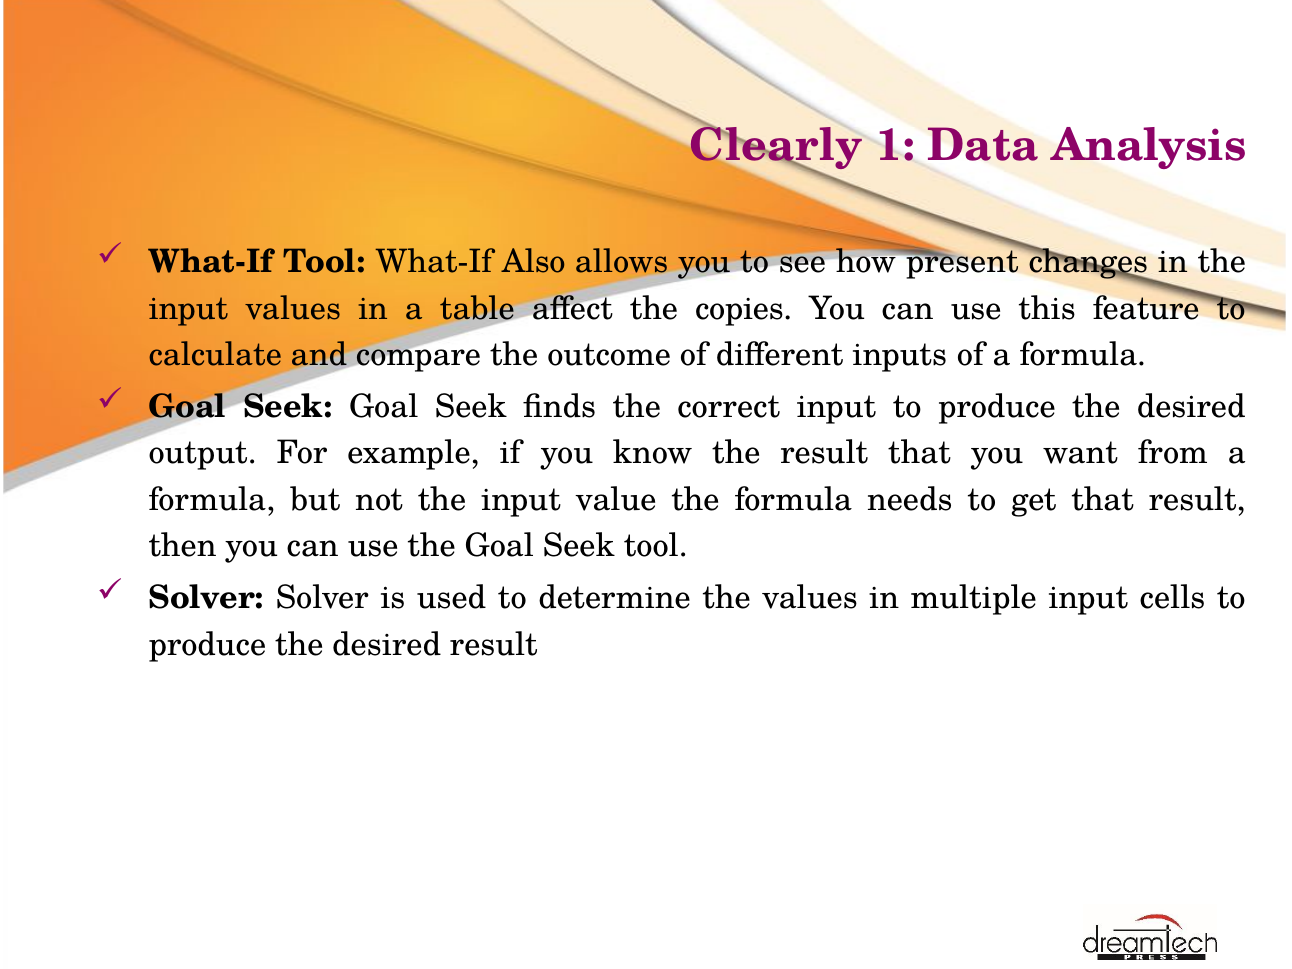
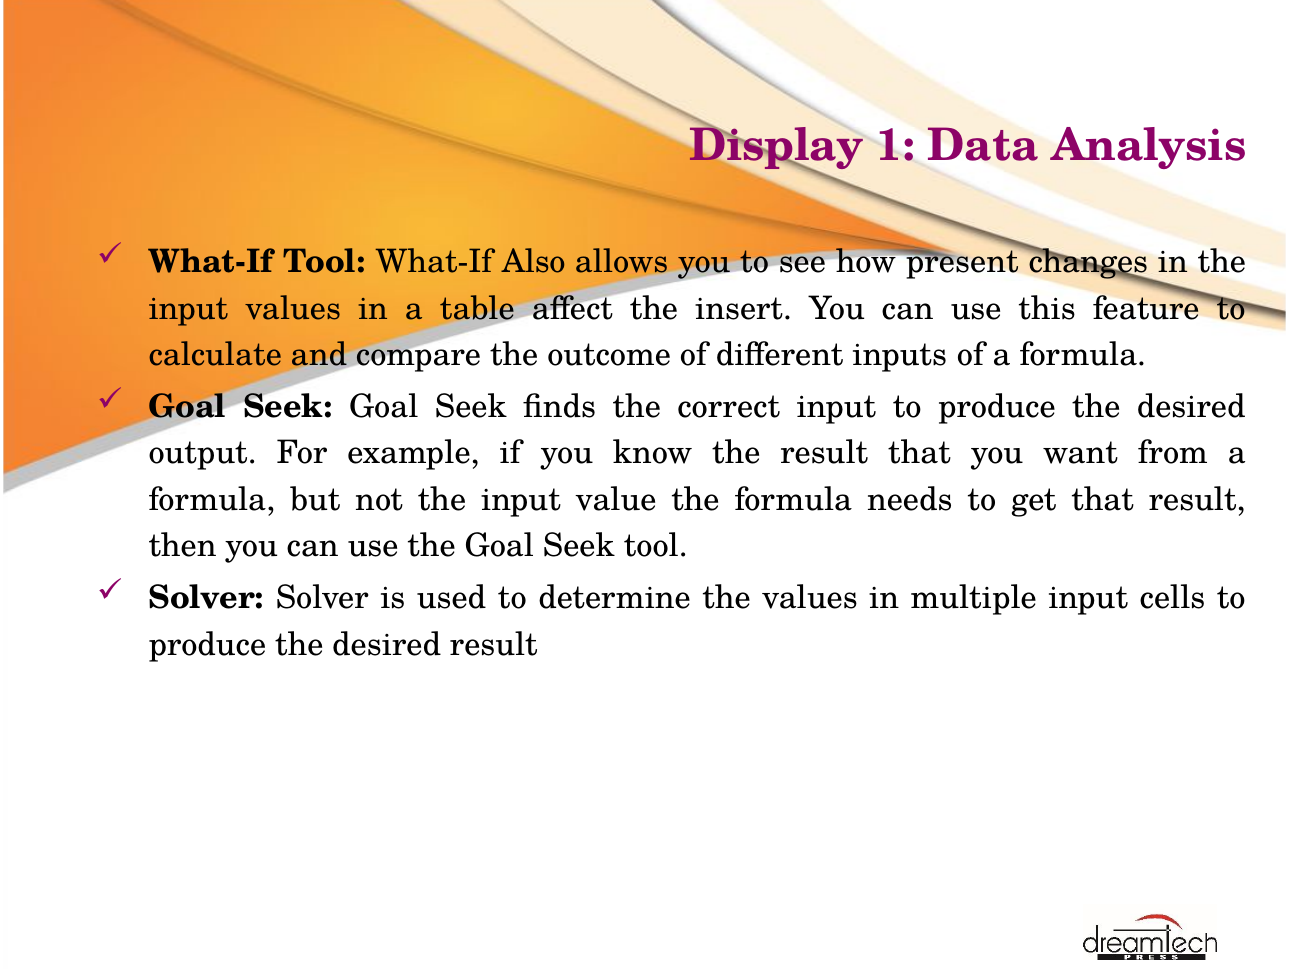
Clearly: Clearly -> Display
copies: copies -> insert
